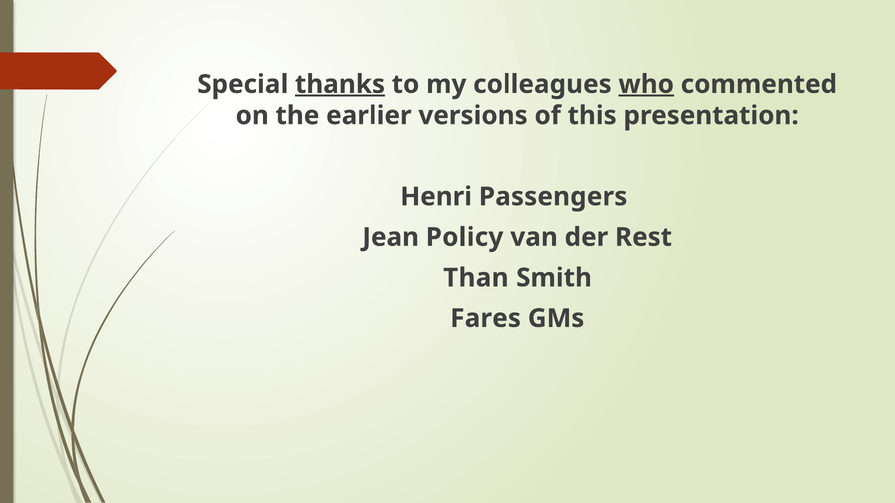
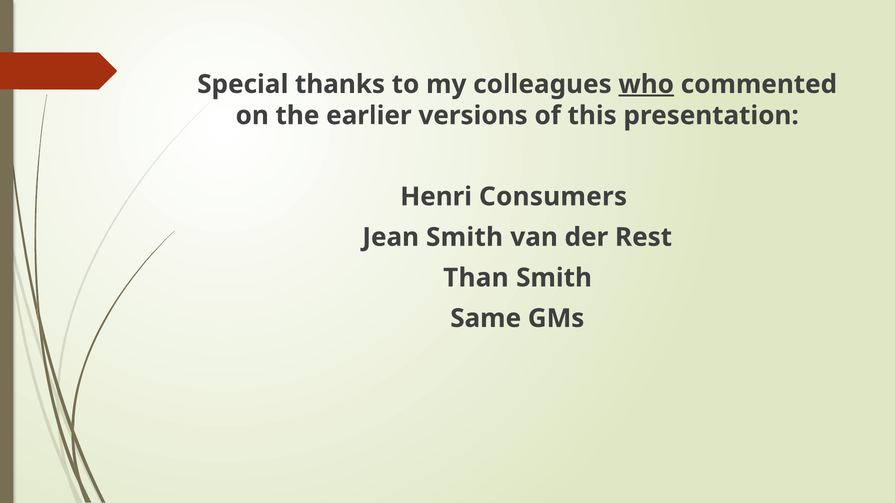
thanks underline: present -> none
Passengers: Passengers -> Consumers
Jean Policy: Policy -> Smith
Fares: Fares -> Same
